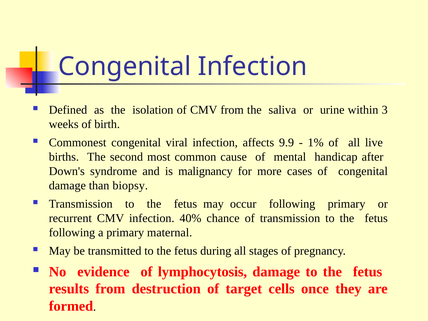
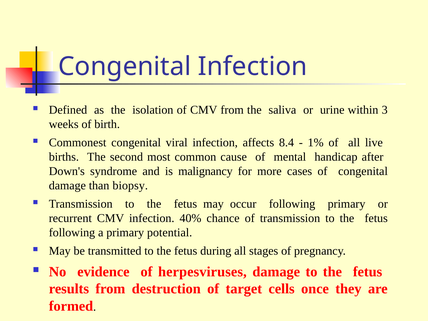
9.9: 9.9 -> 8.4
maternal: maternal -> potential
lymphocytosis: lymphocytosis -> herpesviruses
